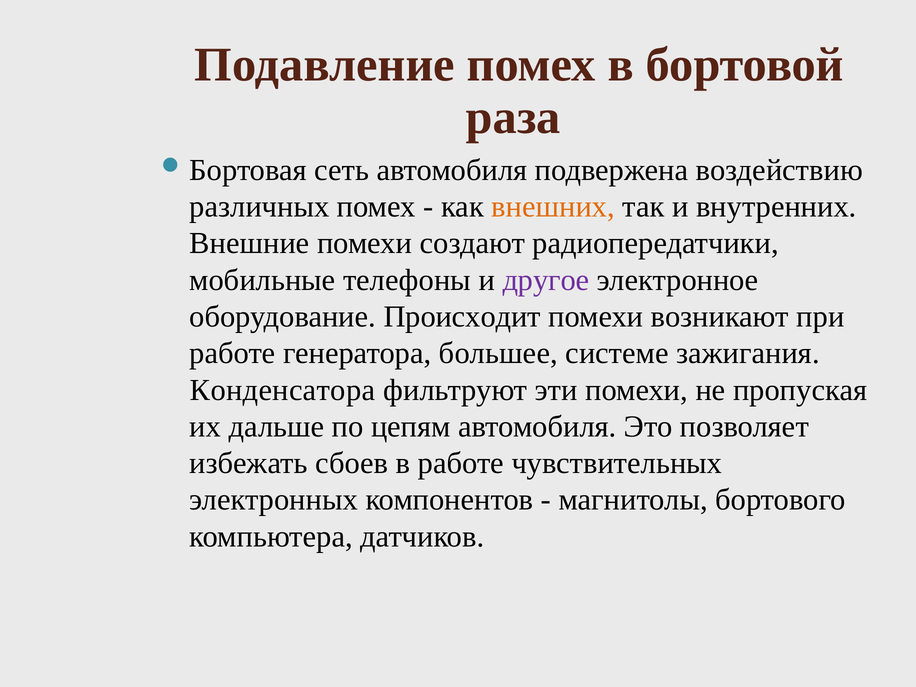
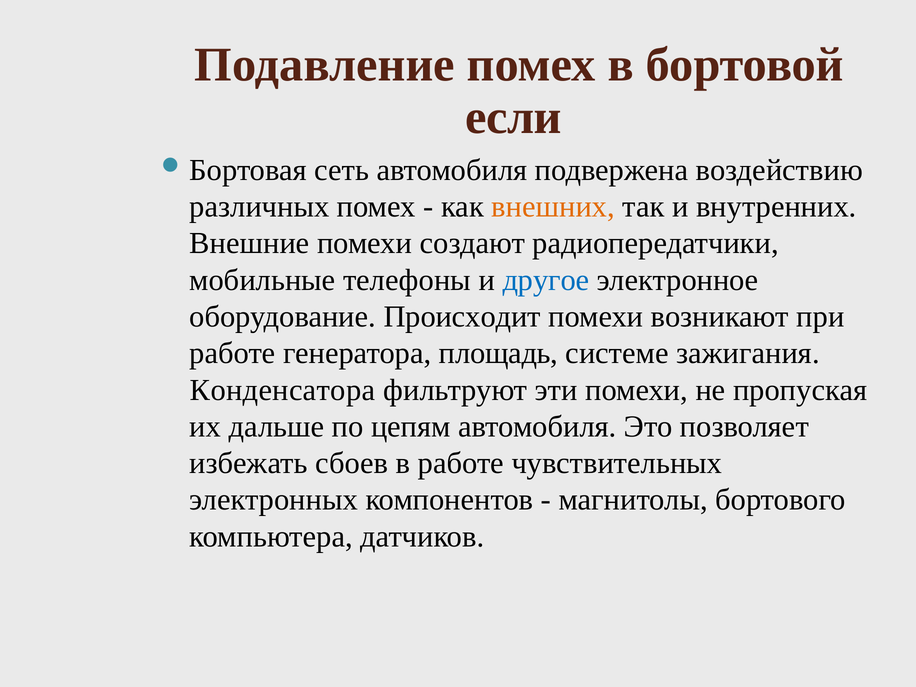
раза: раза -> если
другое colour: purple -> blue
большее: большее -> площадь
